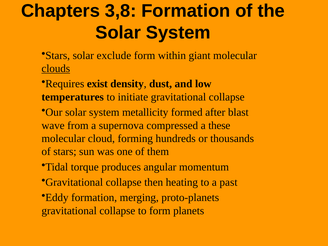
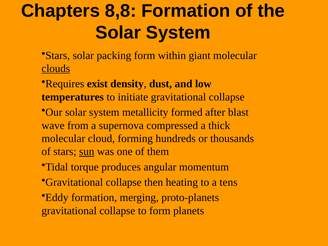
3,8: 3,8 -> 8,8
exclude: exclude -> packing
these: these -> thick
sun underline: none -> present
past: past -> tens
